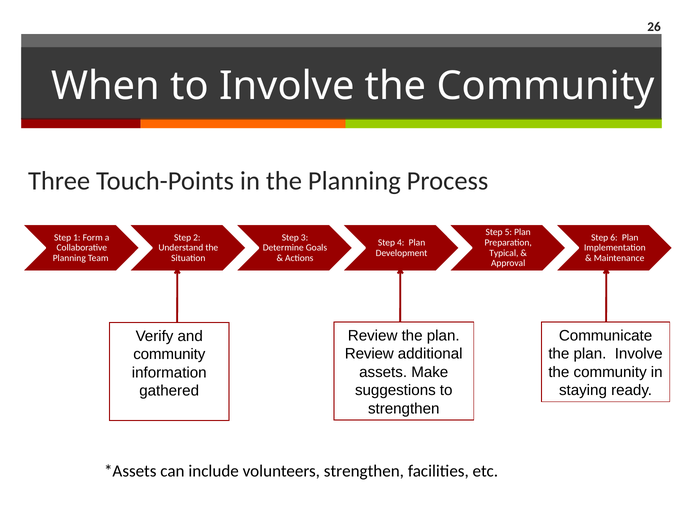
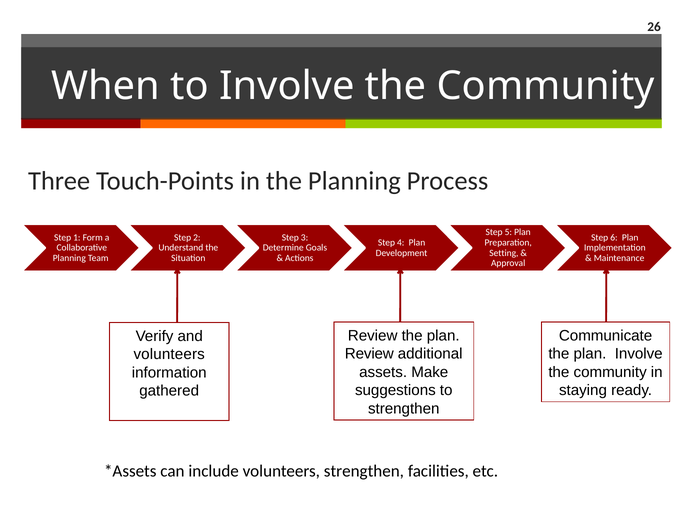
Typical: Typical -> Setting
community at (169, 354): community -> volunteers
